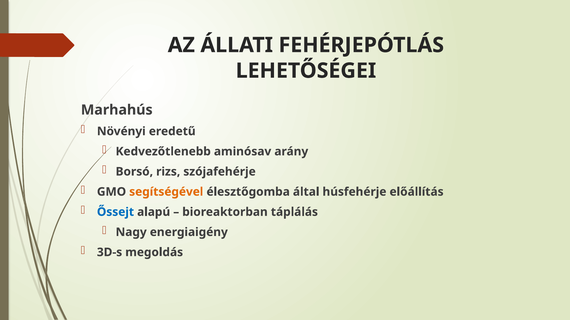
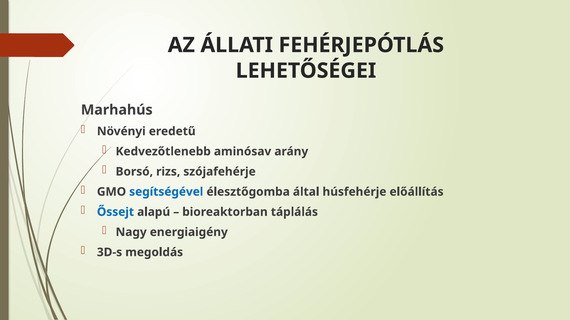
segítségével colour: orange -> blue
